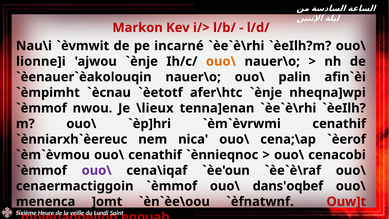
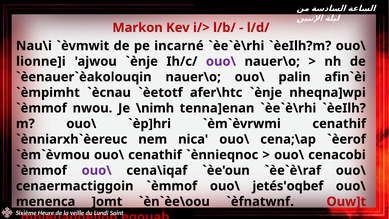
ouo\ at (221, 61) colour: orange -> purple
\lieux: \lieux -> \nimh
dans'oqbef: dans'oqbef -> jetés'oqbef
